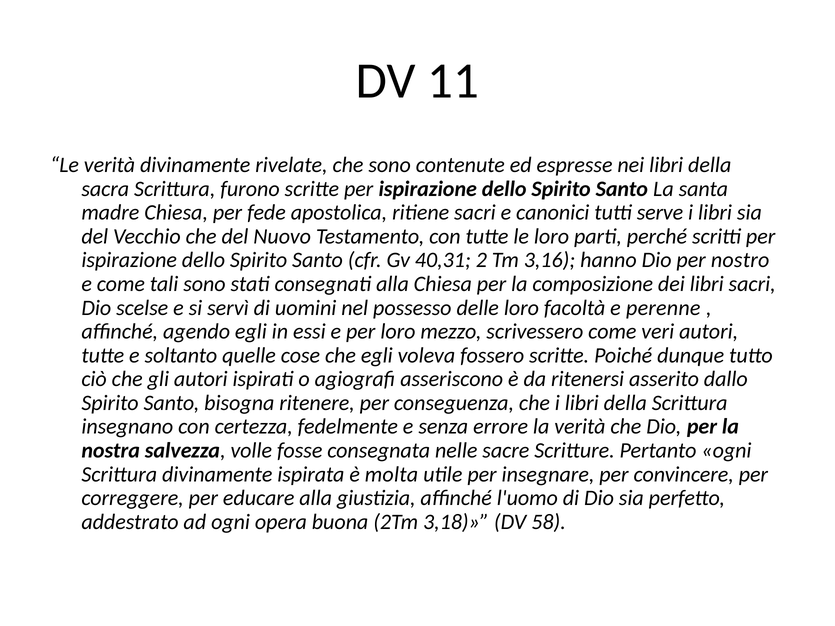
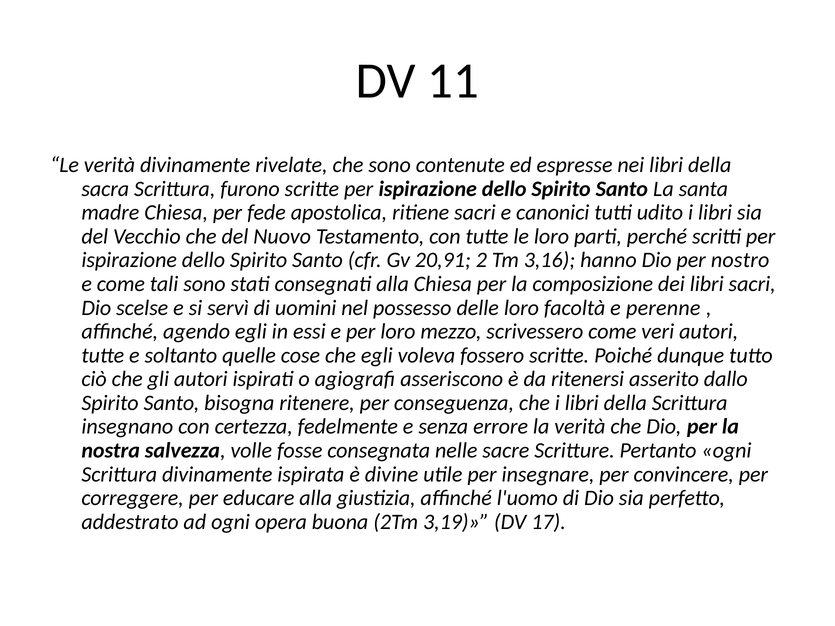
serve: serve -> udito
40,31: 40,31 -> 20,91
molta: molta -> divine
3,18: 3,18 -> 3,19
58: 58 -> 17
